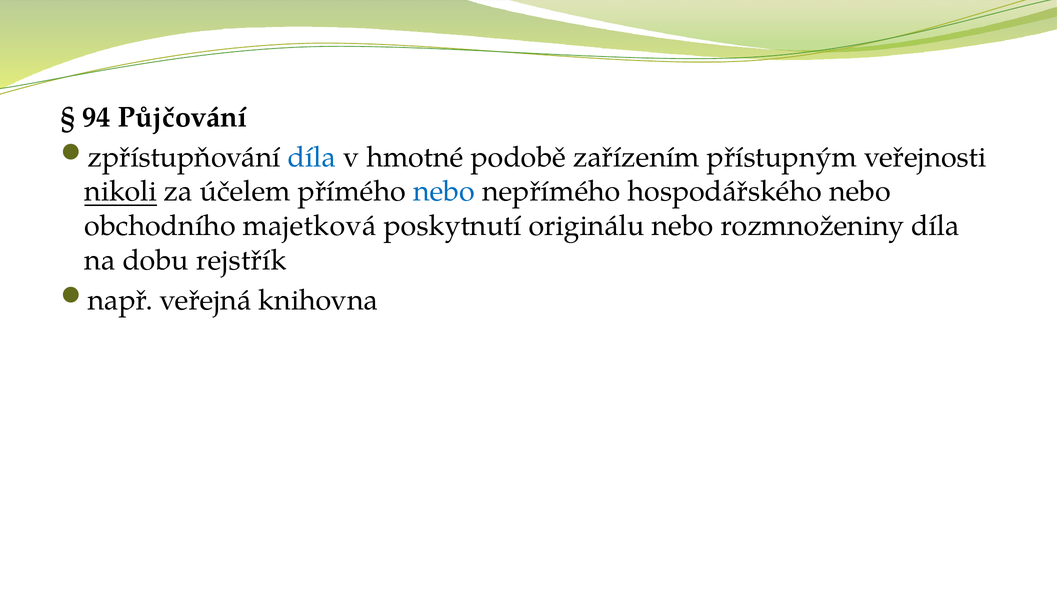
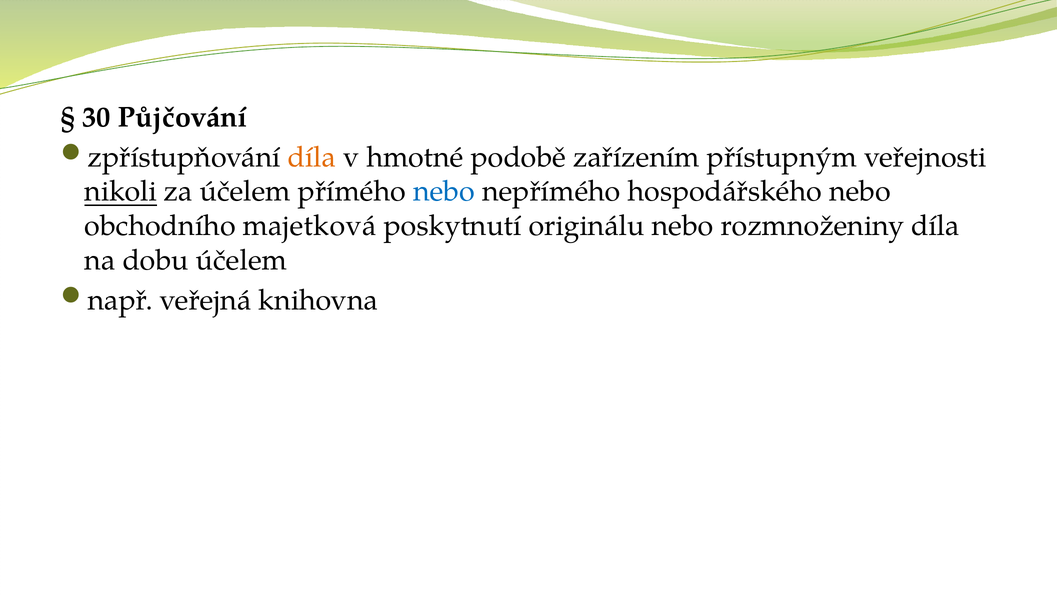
94: 94 -> 30
díla at (312, 157) colour: blue -> orange
dobu rejstřík: rejstřík -> účelem
